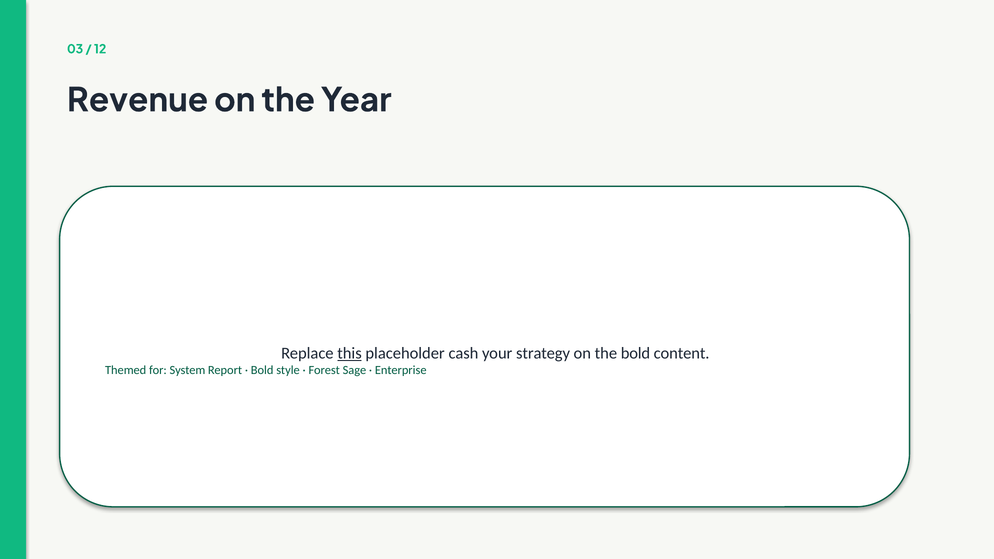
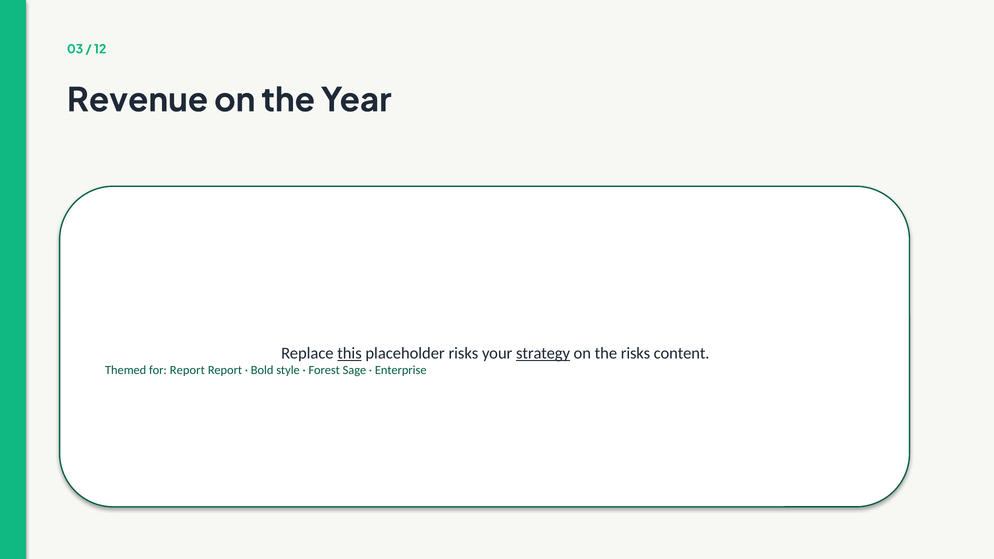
placeholder cash: cash -> risks
strategy underline: none -> present
the bold: bold -> risks
for System: System -> Report
